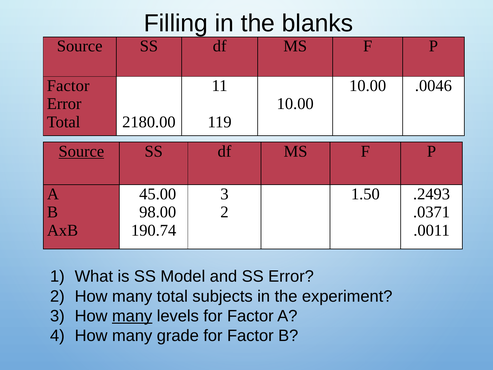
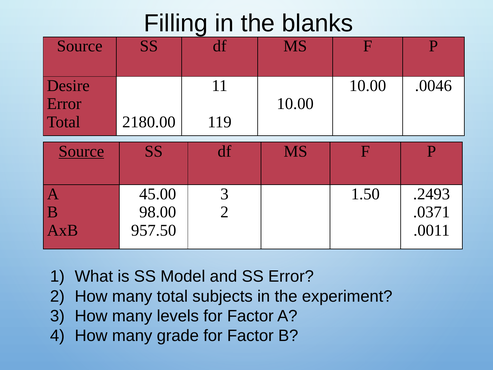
Factor at (68, 86): Factor -> Desire
190.74: 190.74 -> 957.50
many at (132, 316) underline: present -> none
